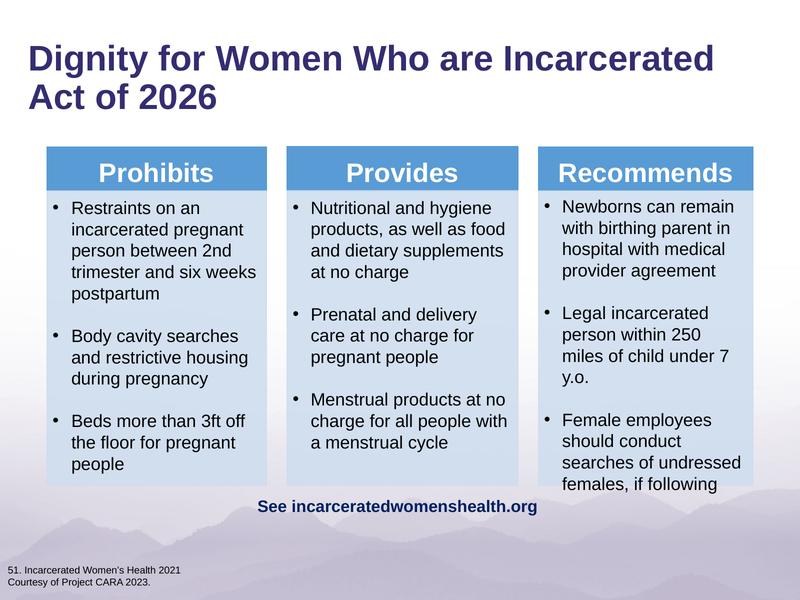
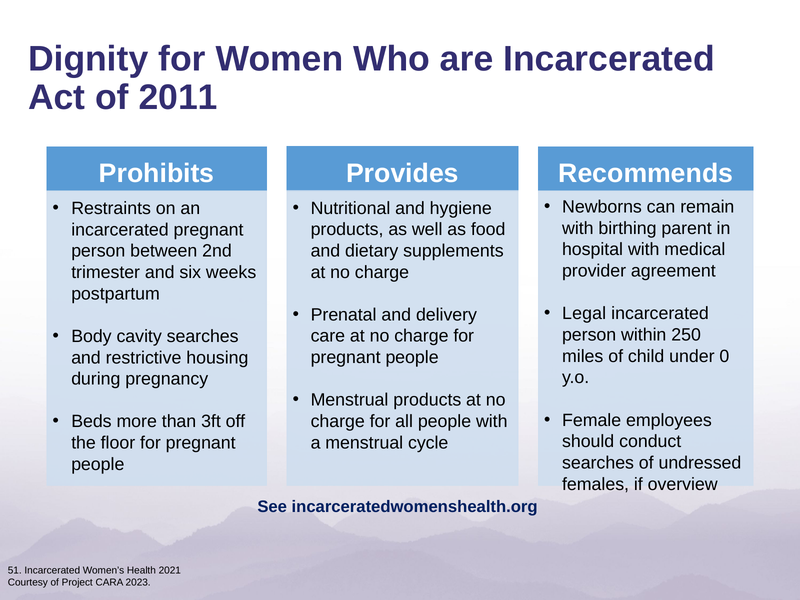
2026: 2026 -> 2011
7: 7 -> 0
following: following -> overview
